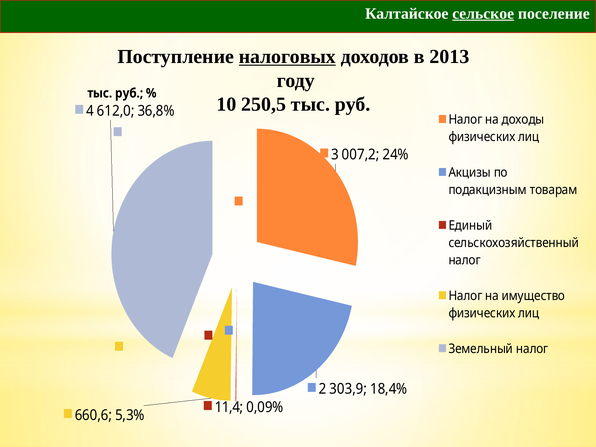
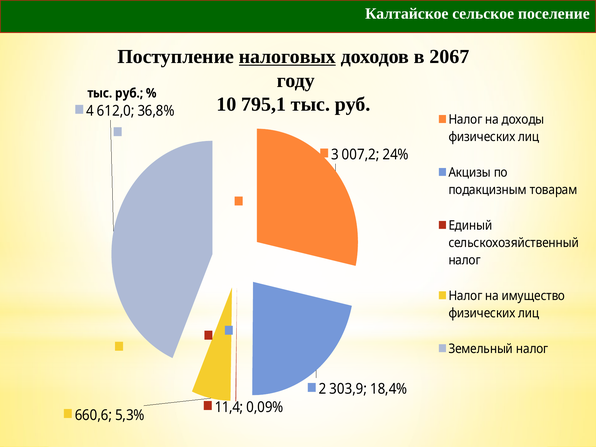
сельское underline: present -> none
2013: 2013 -> 2067
250,5: 250,5 -> 795,1
